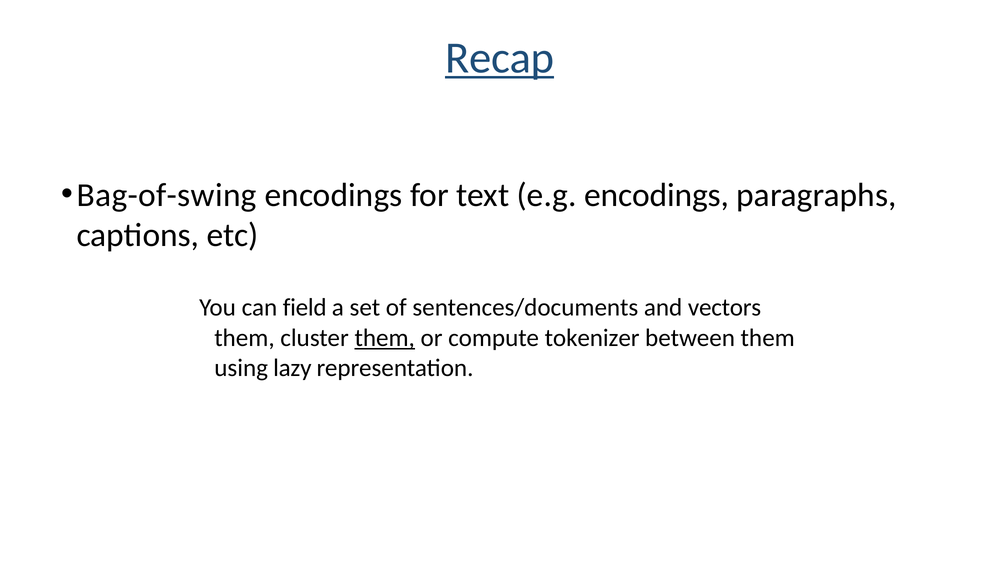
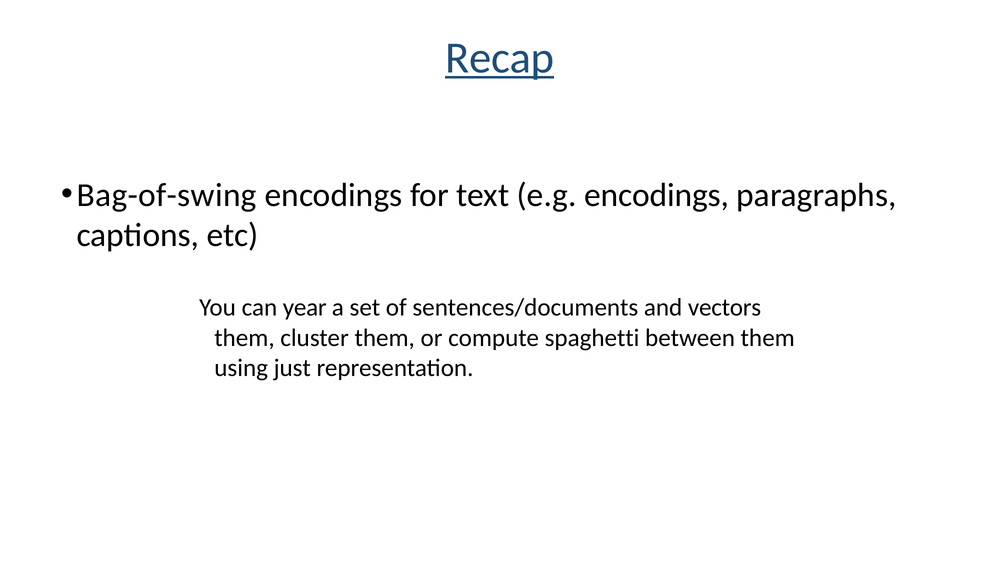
field: field -> year
them at (385, 338) underline: present -> none
tokenizer: tokenizer -> spaghetti
lazy: lazy -> just
